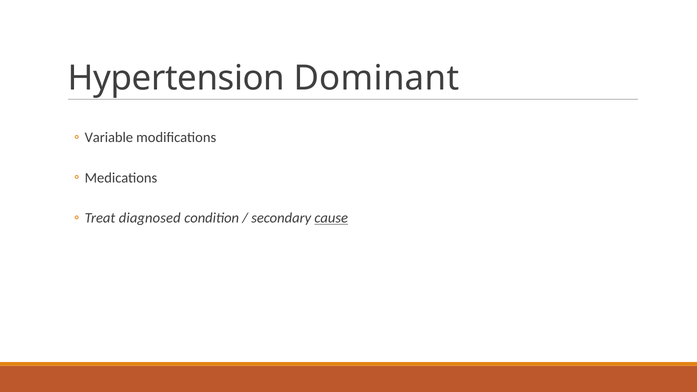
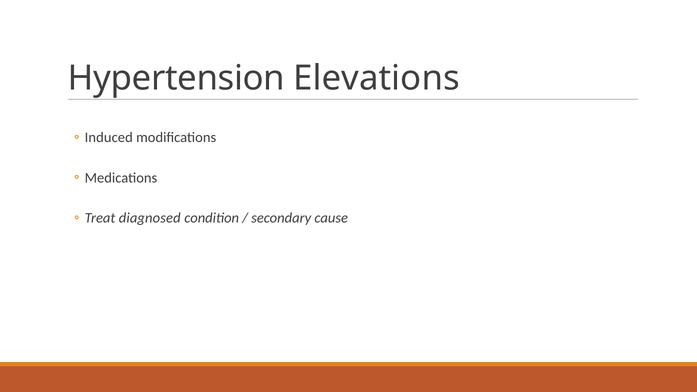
Dominant: Dominant -> Elevations
Variable: Variable -> Induced
cause underline: present -> none
